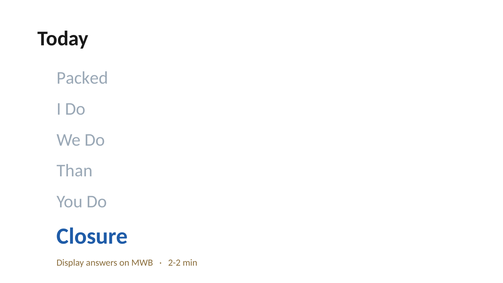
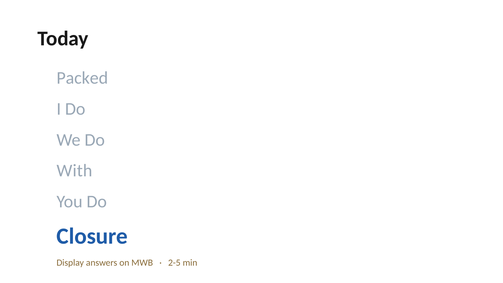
Than: Than -> With
2-2: 2-2 -> 2-5
